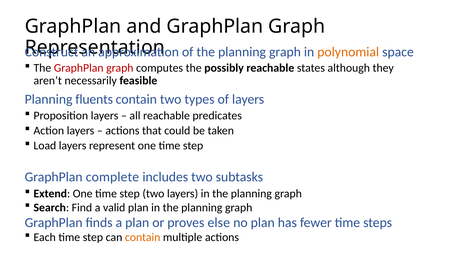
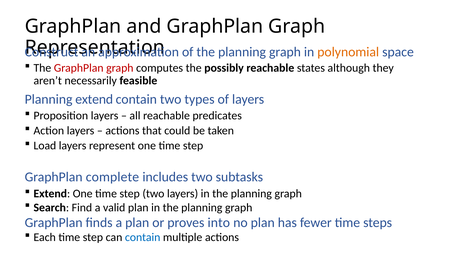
Planning fluents: fluents -> extend
else: else -> into
contain at (143, 237) colour: orange -> blue
